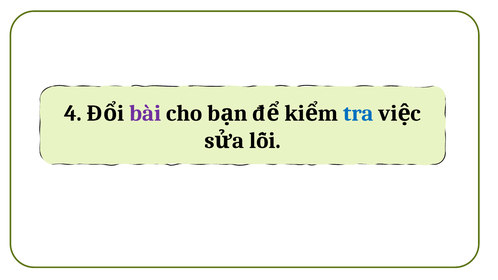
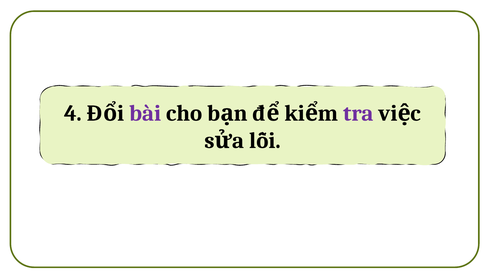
tra colour: blue -> purple
